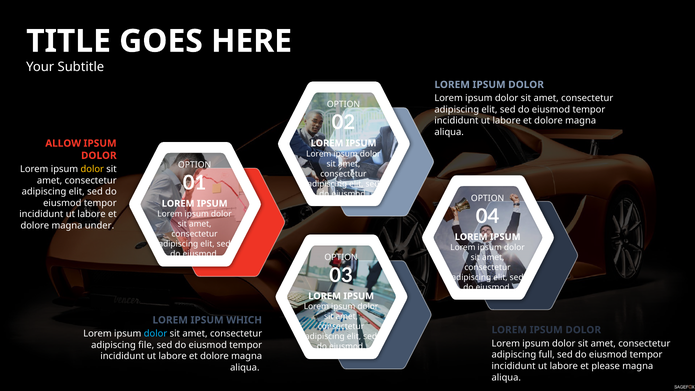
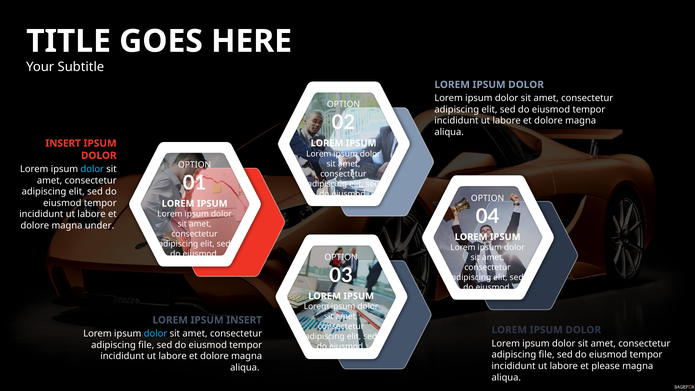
ALLOW at (63, 143): ALLOW -> INSERT
dolor at (92, 169) colour: yellow -> light blue
IPSUM WHICH: WHICH -> INSERT
full at (547, 355): full -> file
